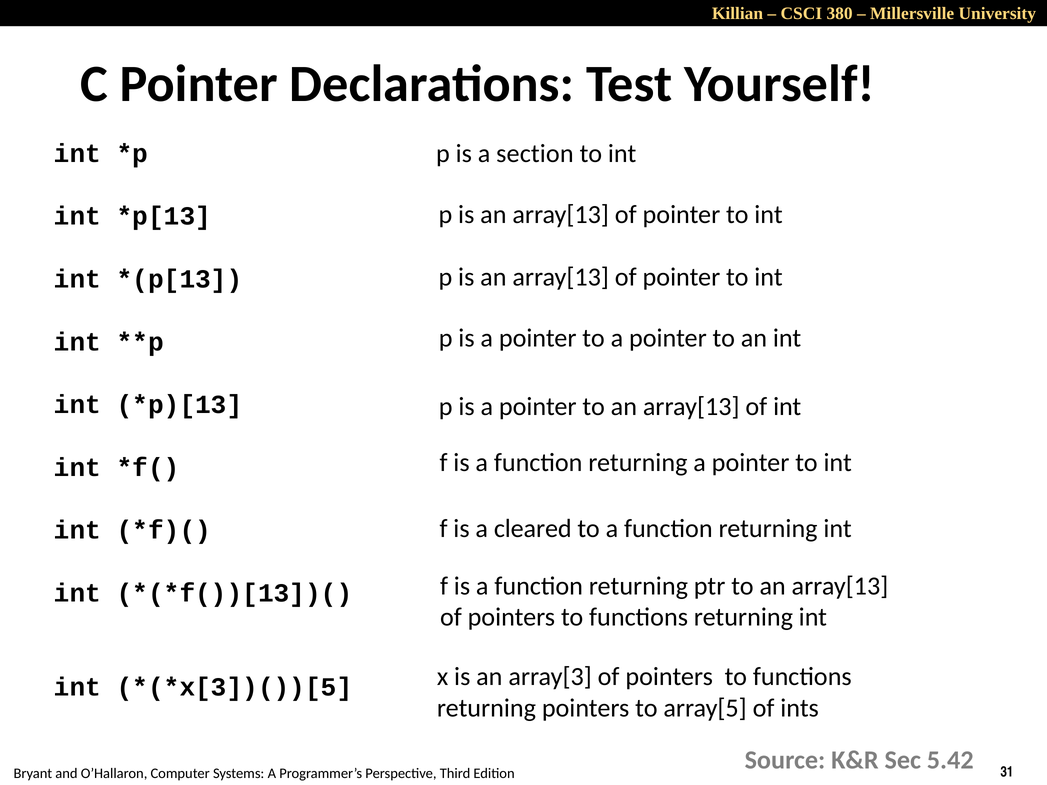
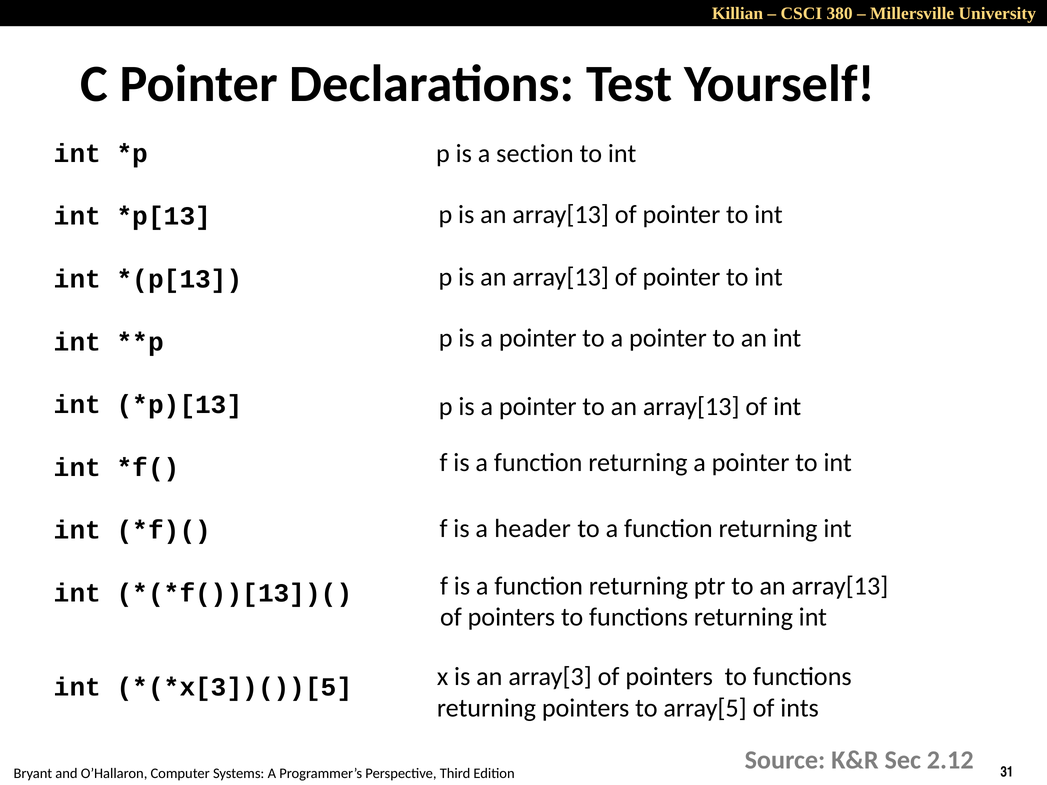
cleared: cleared -> header
5.42: 5.42 -> 2.12
